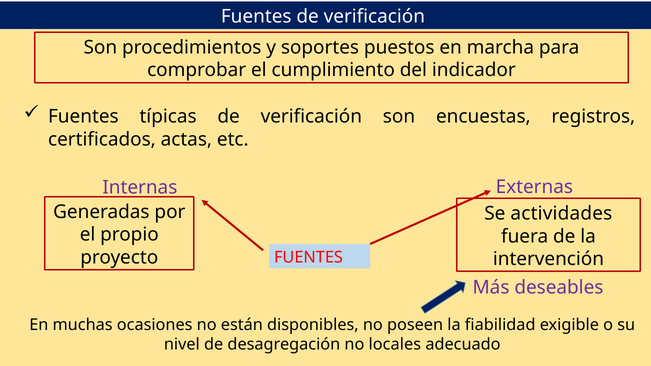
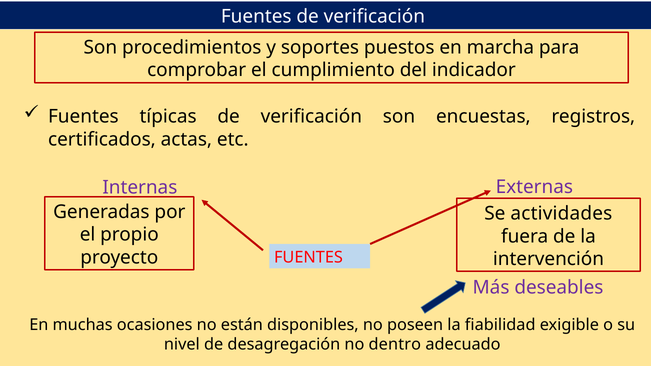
locales: locales -> dentro
